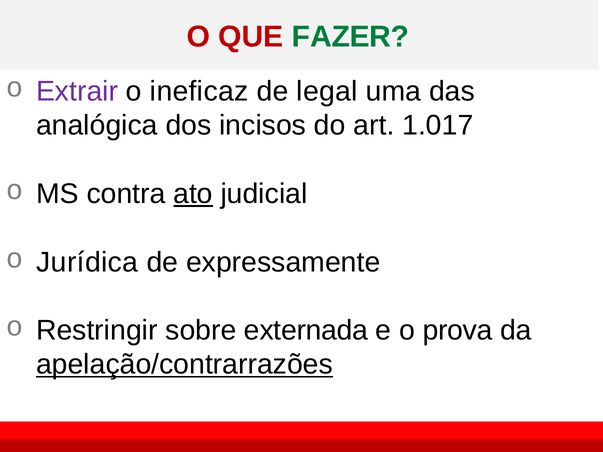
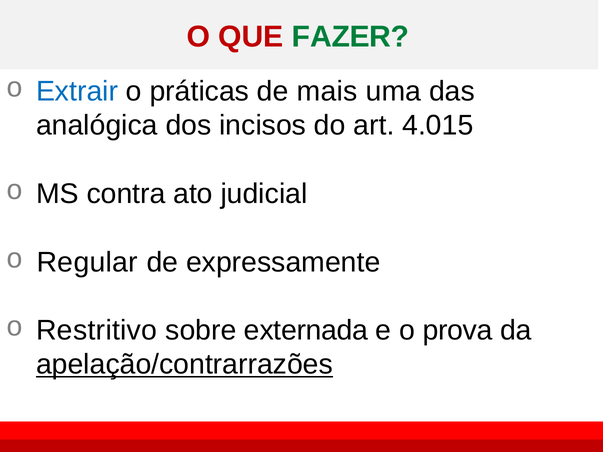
Extrair colour: purple -> blue
ineficaz: ineficaz -> práticas
legal: legal -> mais
1.017: 1.017 -> 4.015
ato underline: present -> none
Jurídica: Jurídica -> Regular
Restringir: Restringir -> Restritivo
